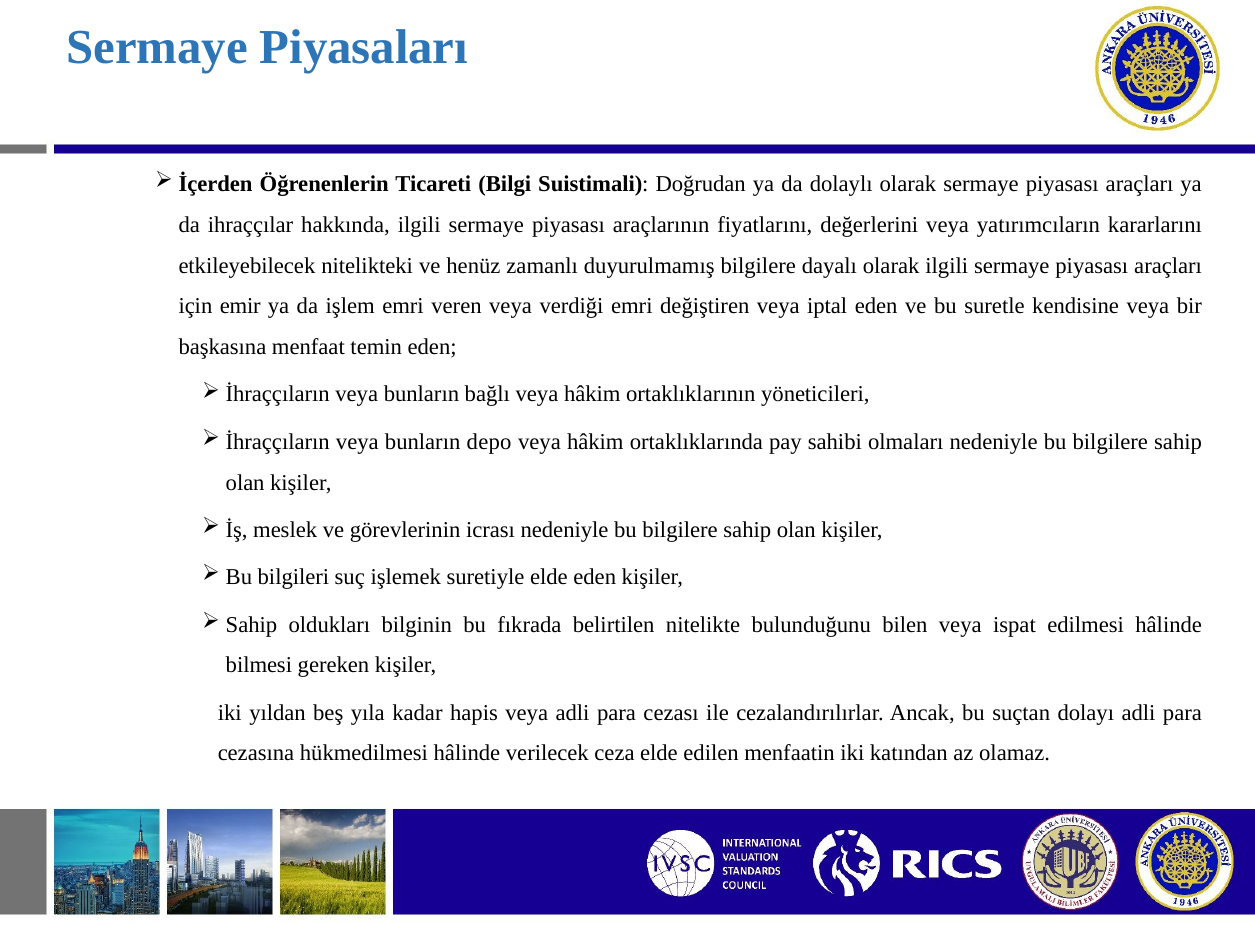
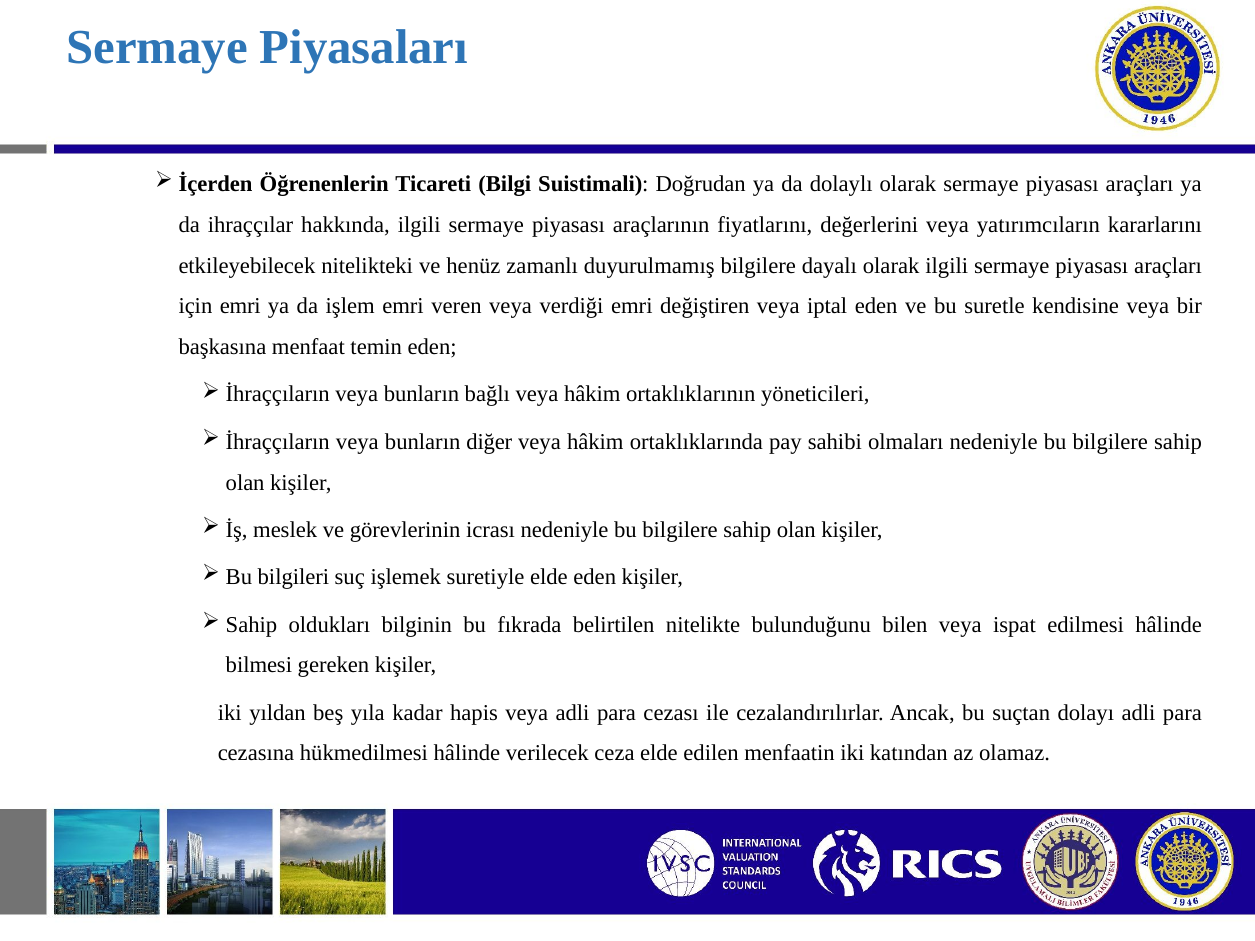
için emir: emir -> emri
depo: depo -> diğer
